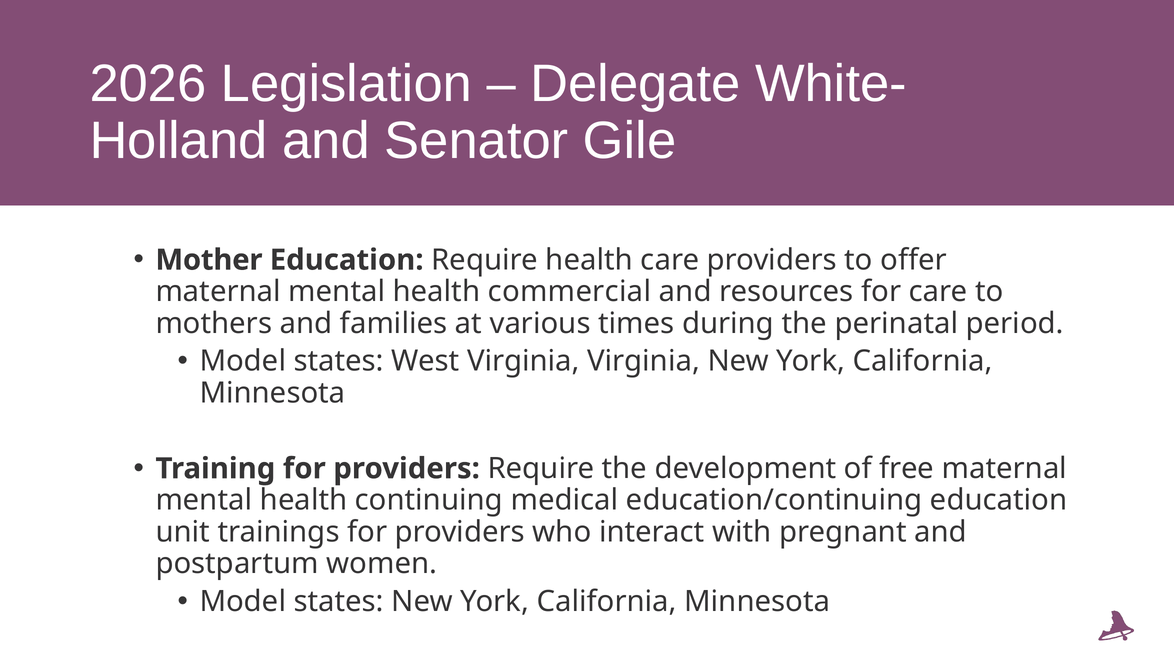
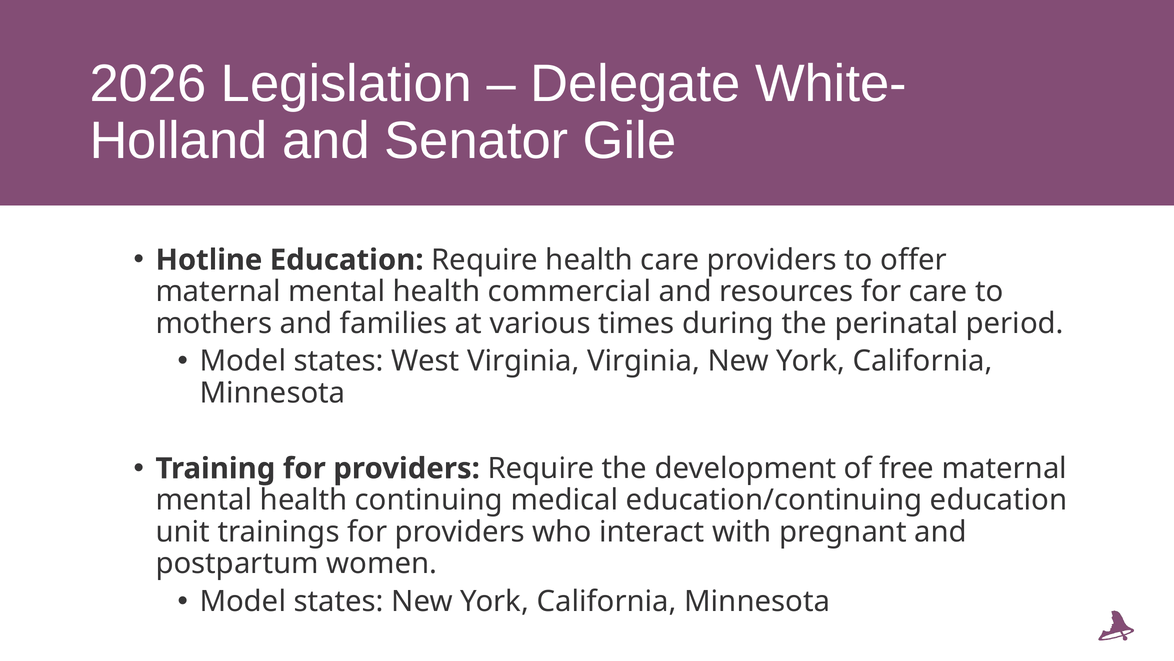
Mother: Mother -> Hotline
